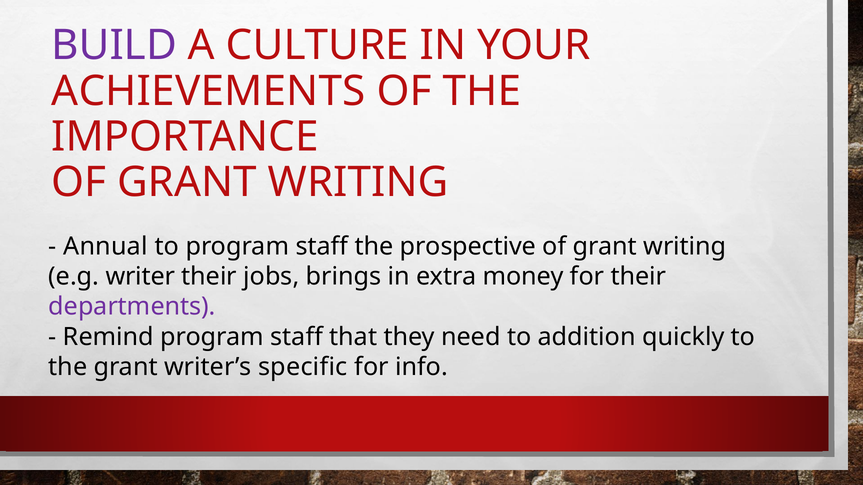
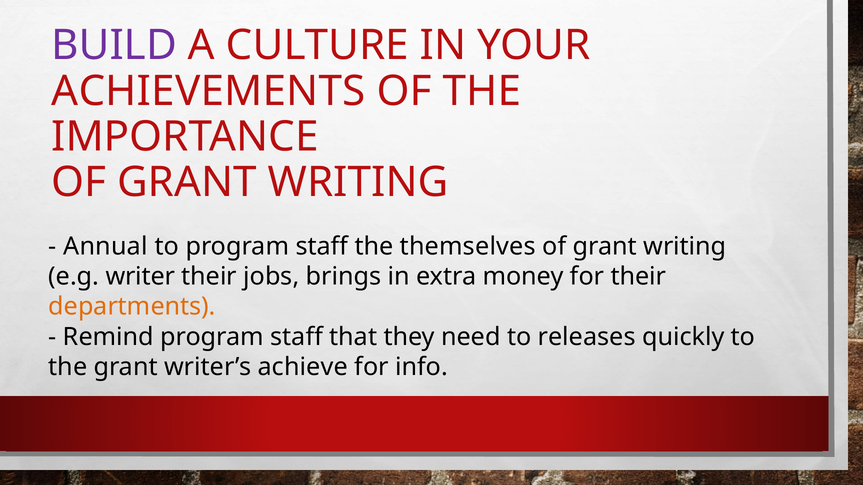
prospective: prospective -> themselves
departments colour: purple -> orange
addition: addition -> releases
specific: specific -> achieve
